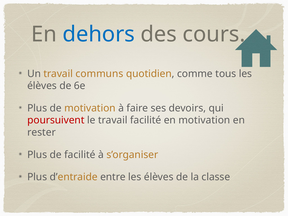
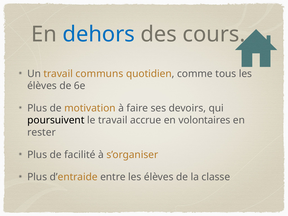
poursuivent colour: red -> black
travail facilité: facilité -> accrue
en motivation: motivation -> volontaires
